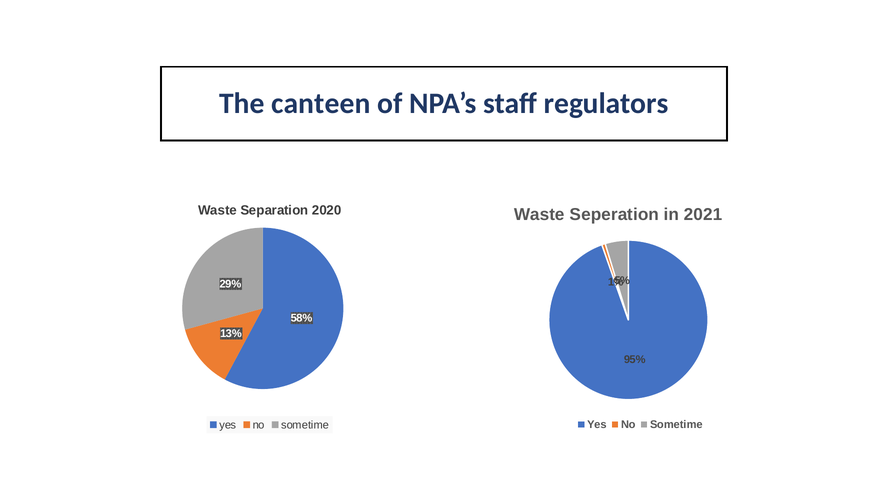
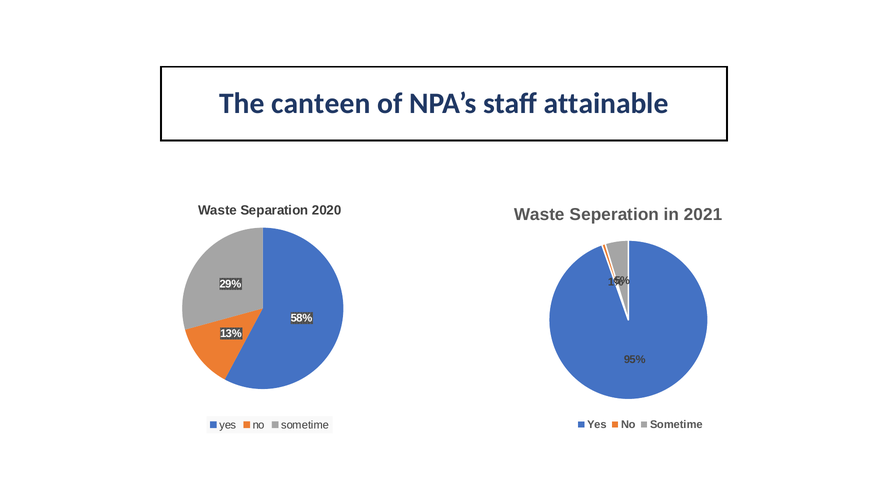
regulators: regulators -> attainable
